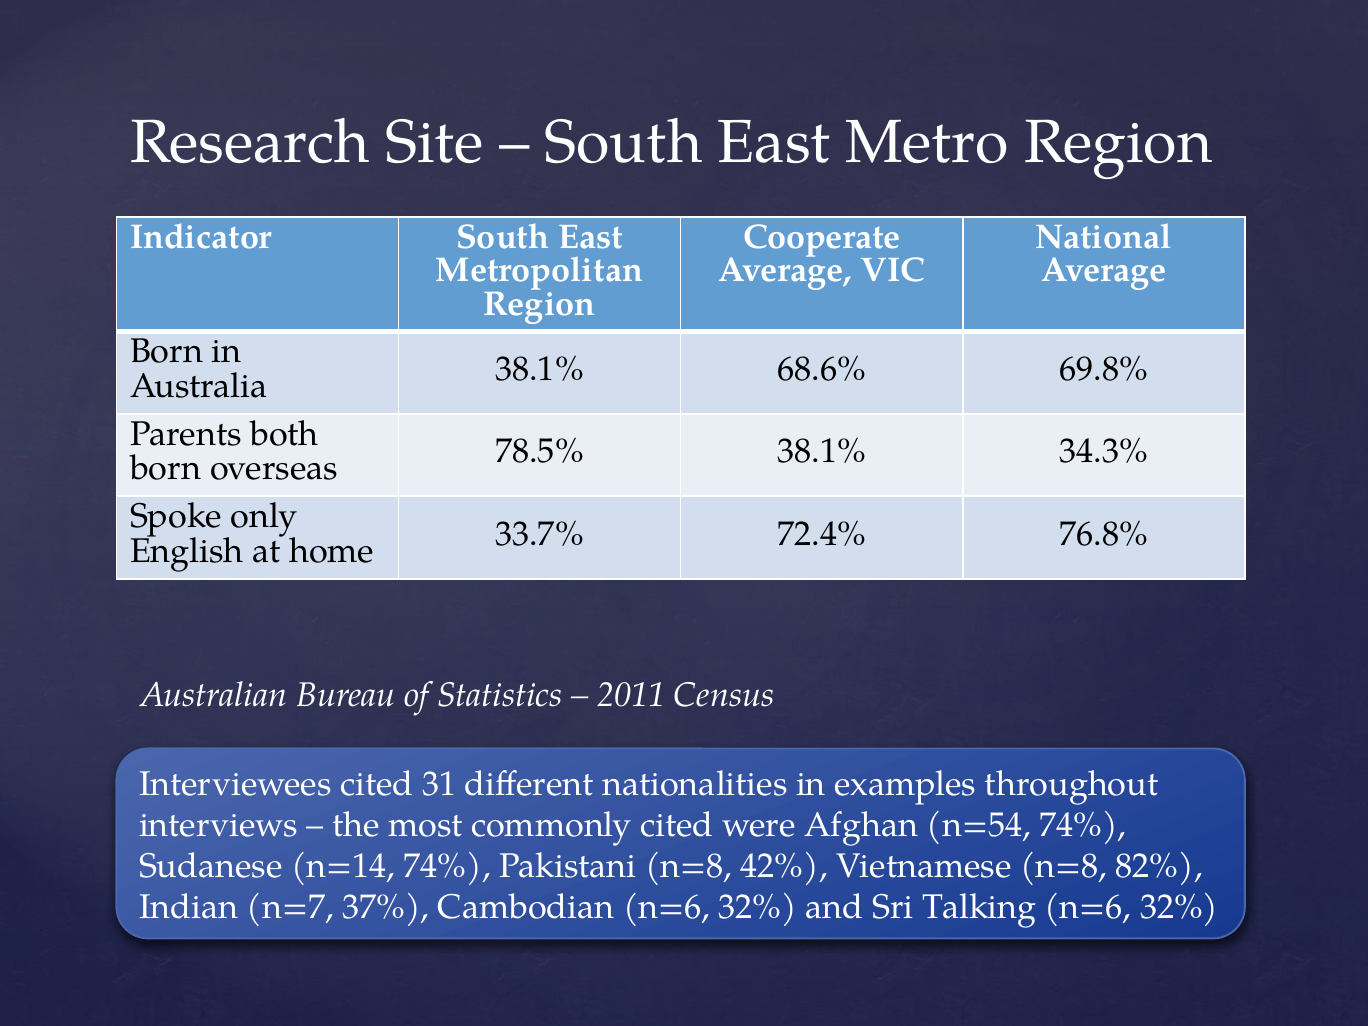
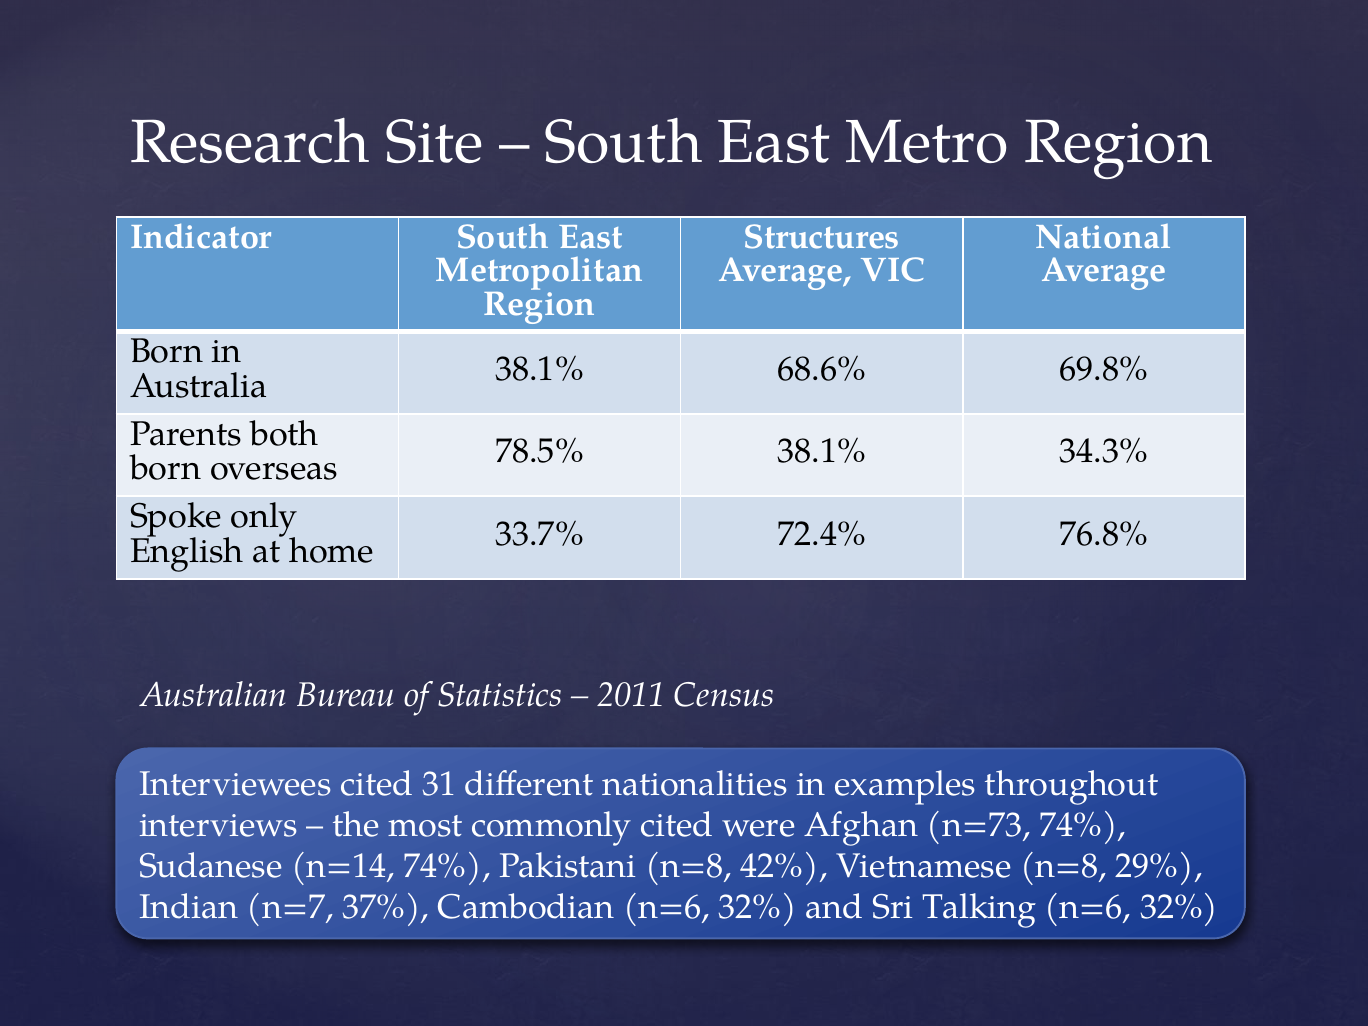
Cooperate: Cooperate -> Structures
n=54: n=54 -> n=73
82%: 82% -> 29%
